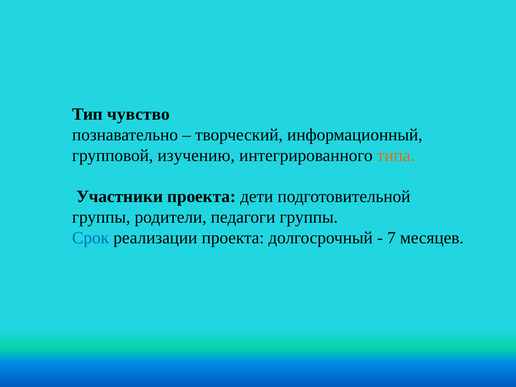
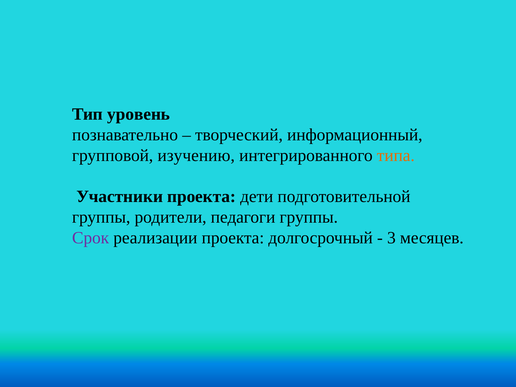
чувство: чувство -> уровень
Срок colour: blue -> purple
7: 7 -> 3
